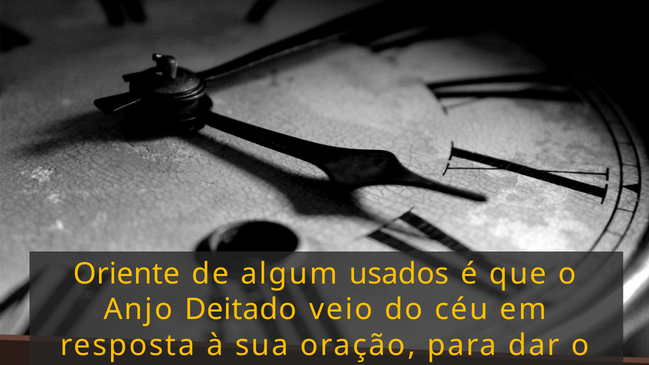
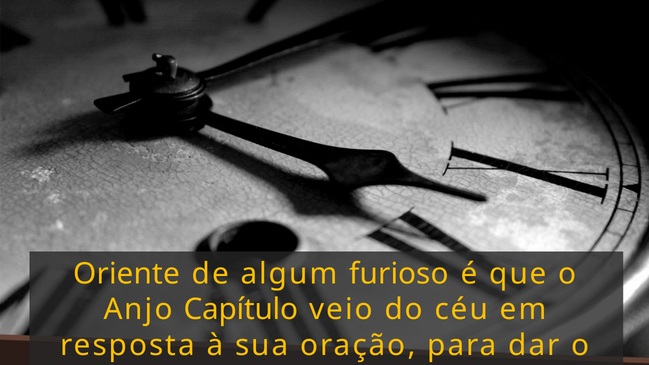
usados: usados -> furioso
Deitado: Deitado -> Capítulo
